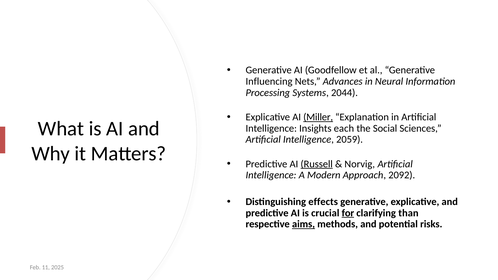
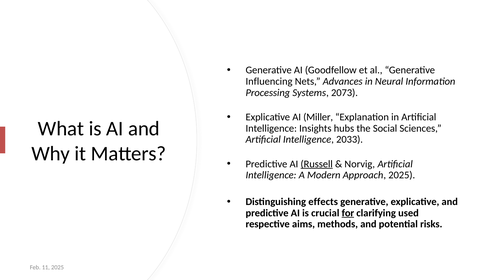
2044: 2044 -> 2073
Miller underline: present -> none
each: each -> hubs
2059: 2059 -> 2033
Approach 2092: 2092 -> 2025
than: than -> used
aims underline: present -> none
